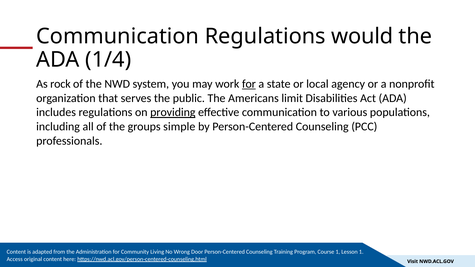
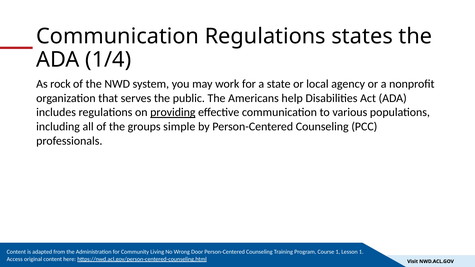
would: would -> states
for at (249, 84) underline: present -> none
limit: limit -> help
